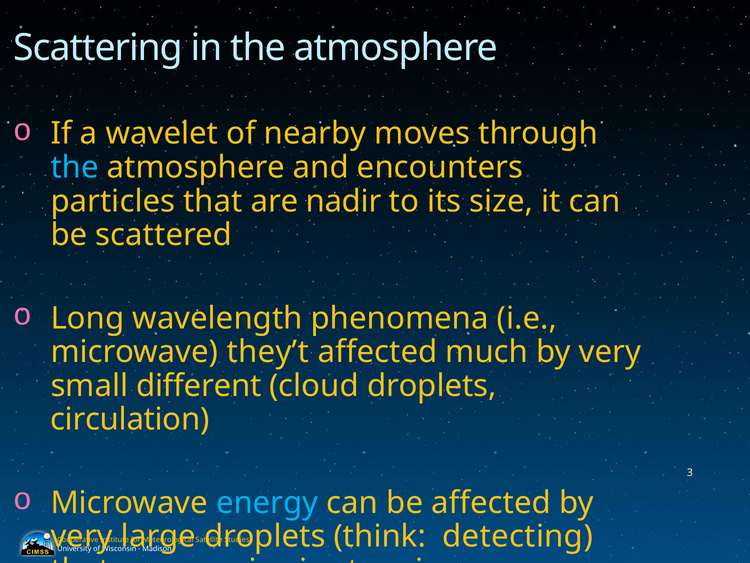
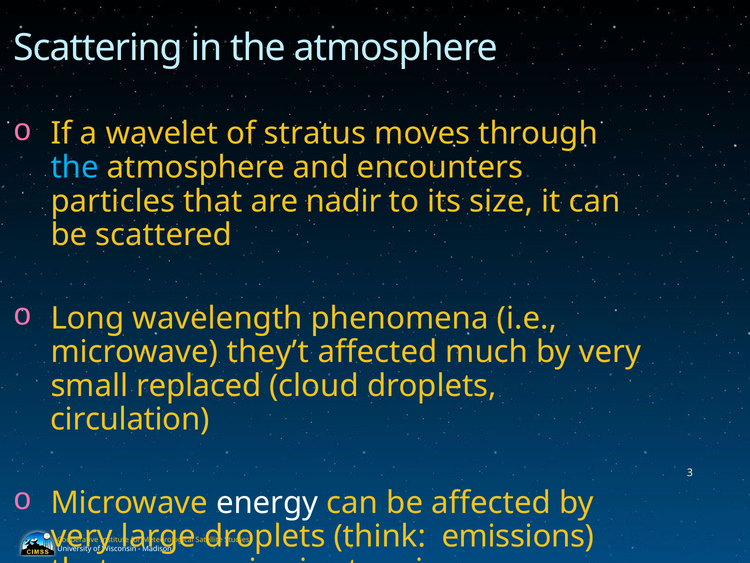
nearby: nearby -> stratus
different: different -> replaced
energy colour: light blue -> white
detecting: detecting -> emissions
